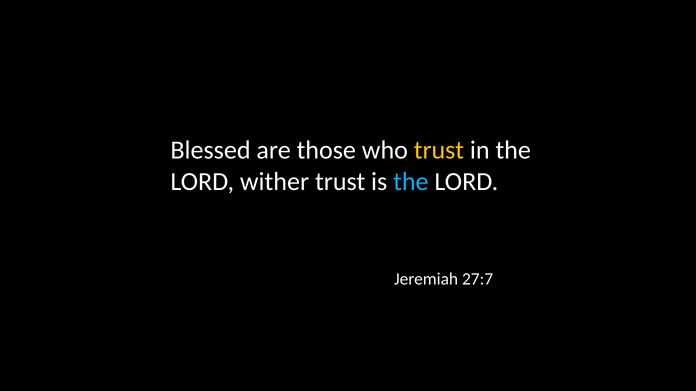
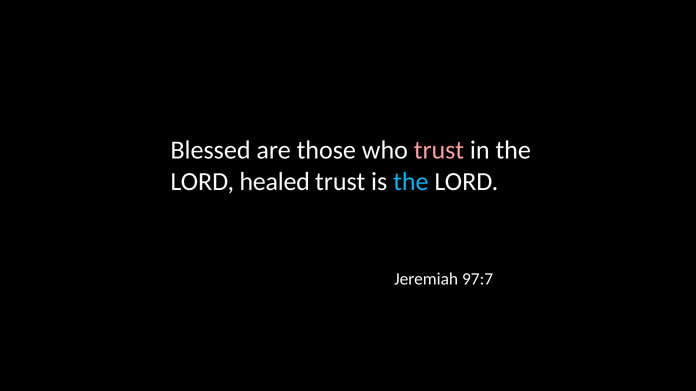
trust at (439, 151) colour: yellow -> pink
wither: wither -> healed
27:7: 27:7 -> 97:7
